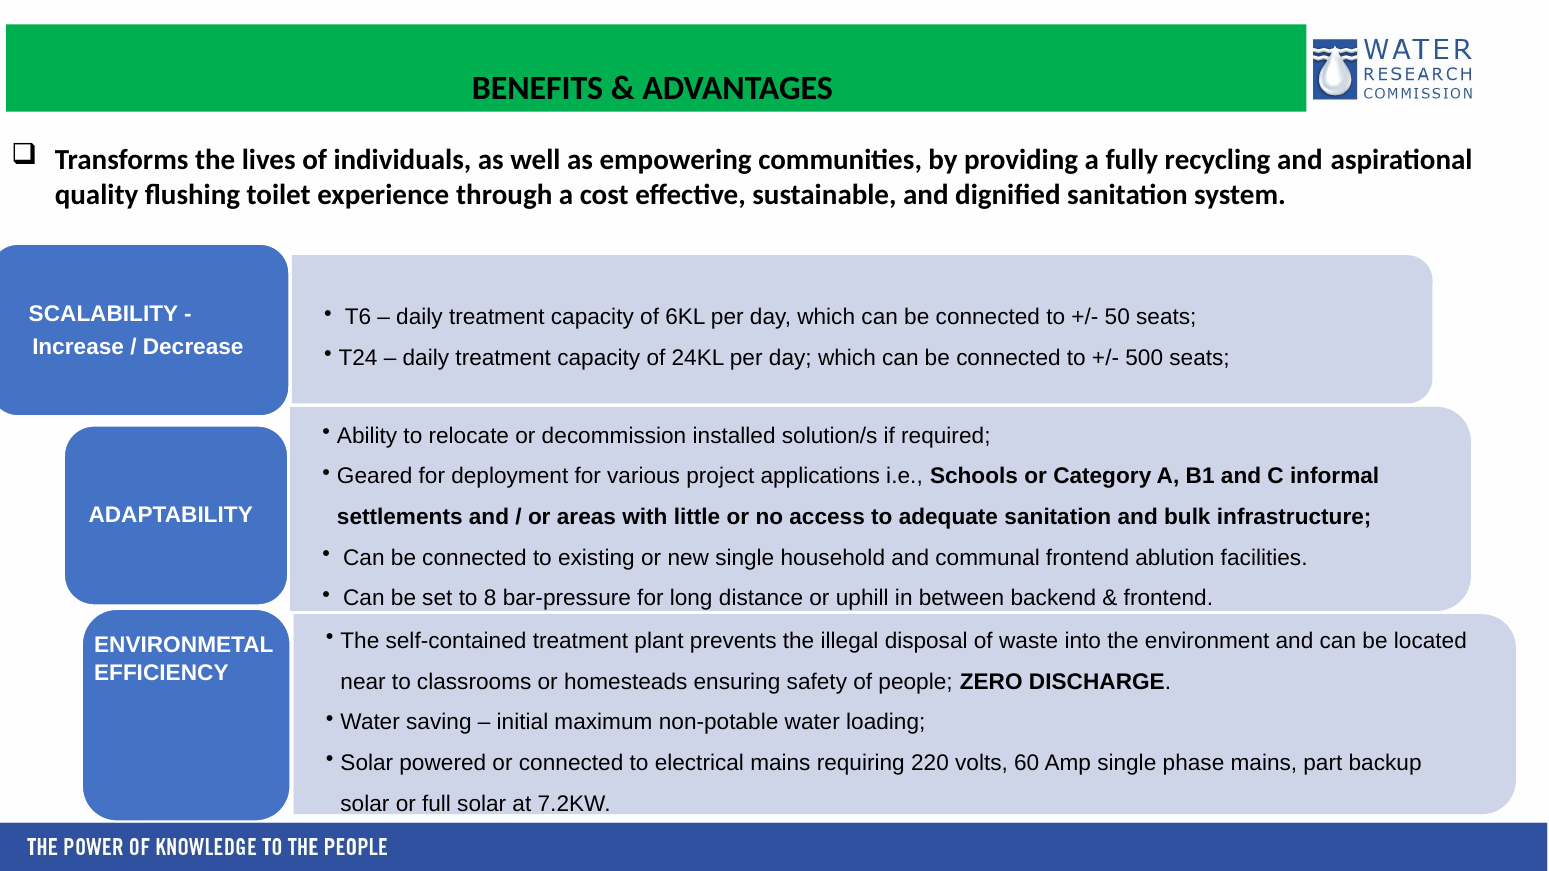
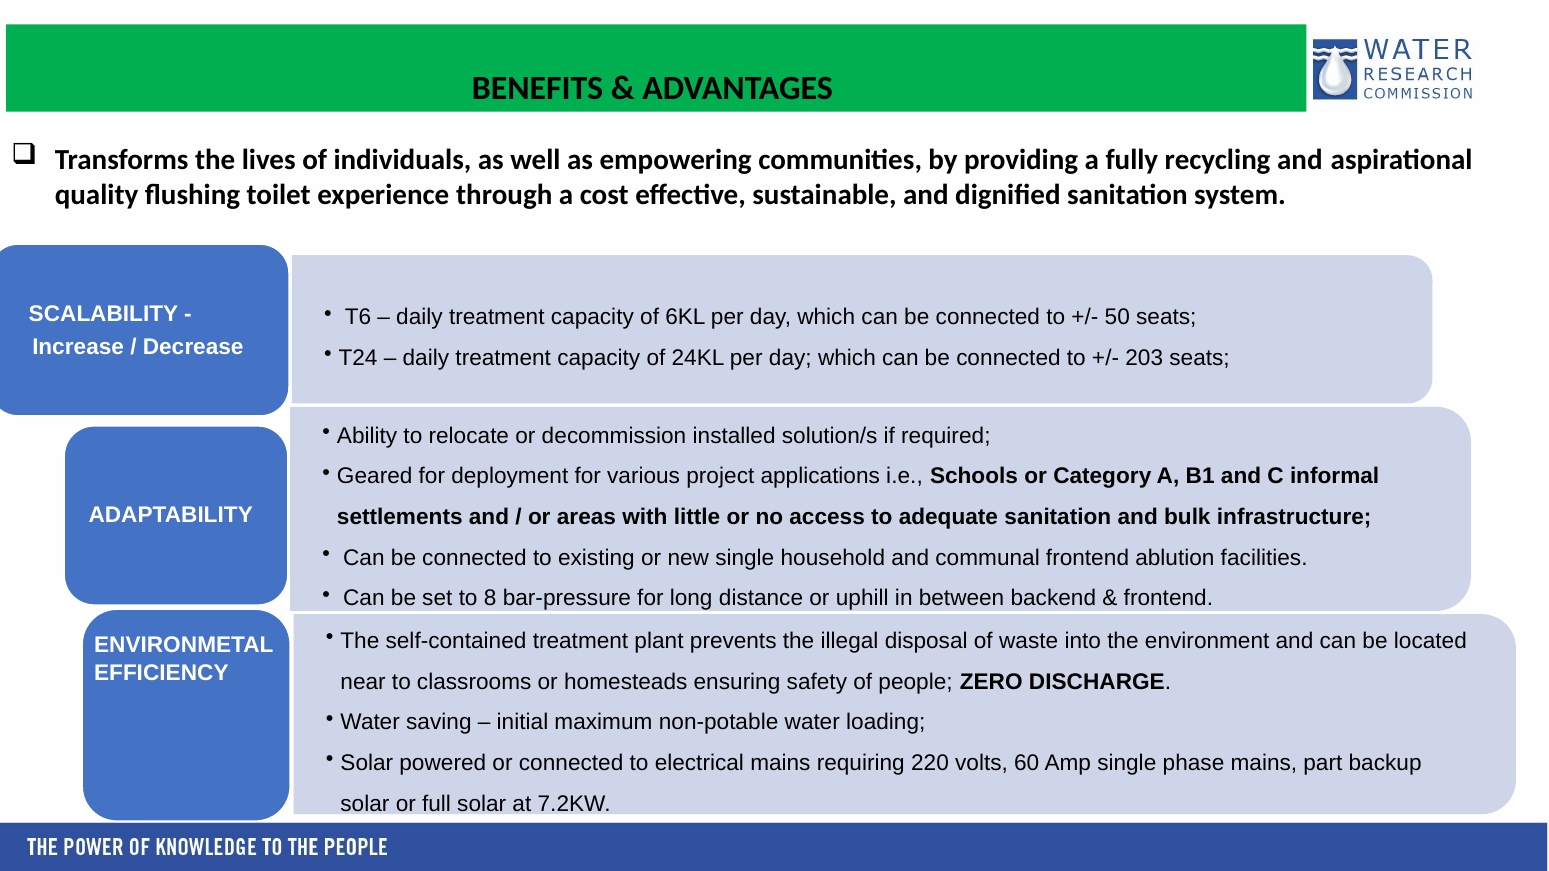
500: 500 -> 203
